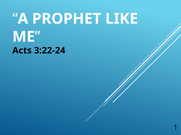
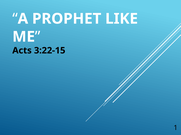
3:22-24: 3:22-24 -> 3:22-15
